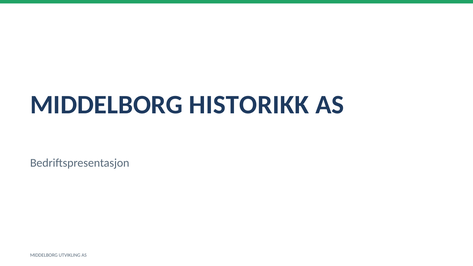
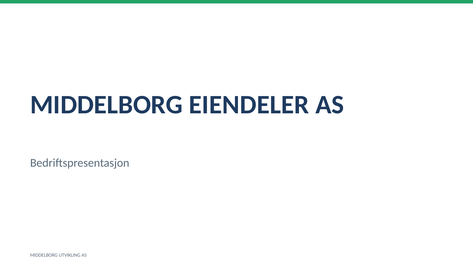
HISTORIKK: HISTORIKK -> EIENDELER
